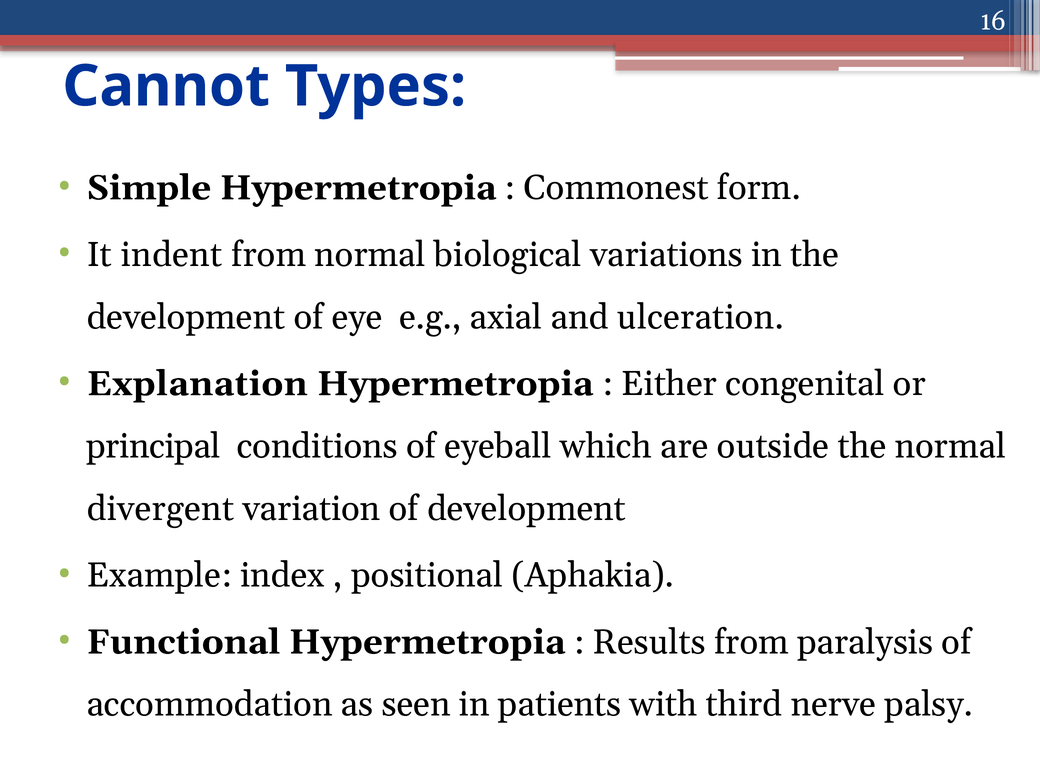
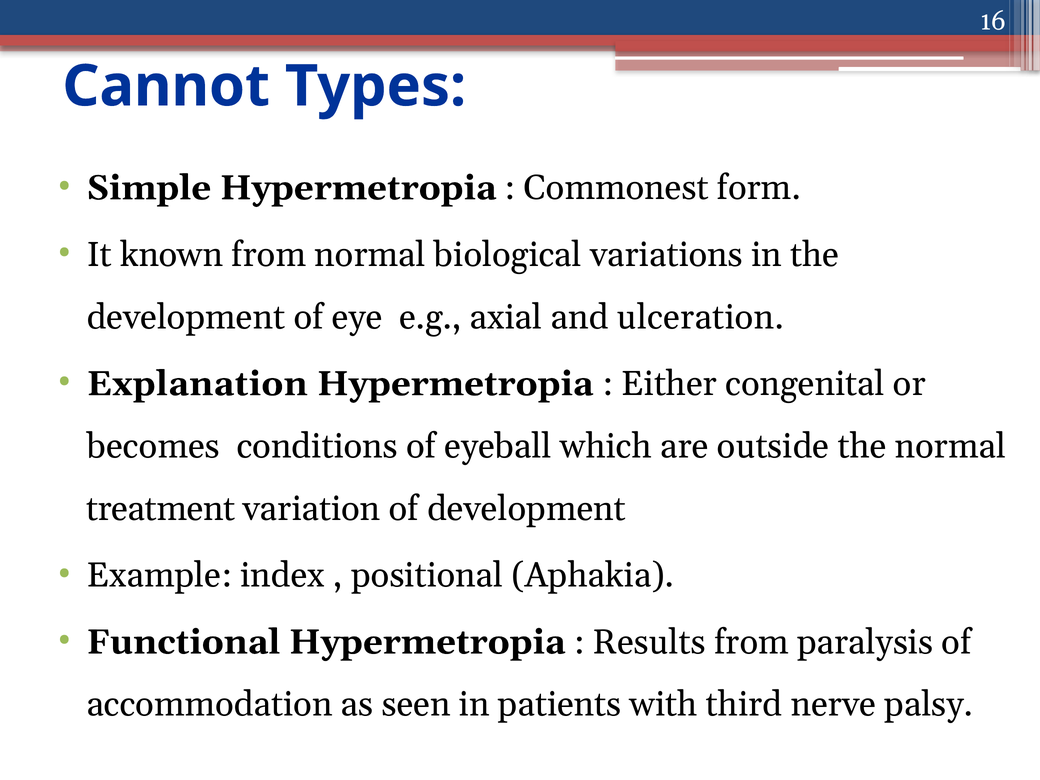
indent: indent -> known
principal: principal -> becomes
divergent: divergent -> treatment
